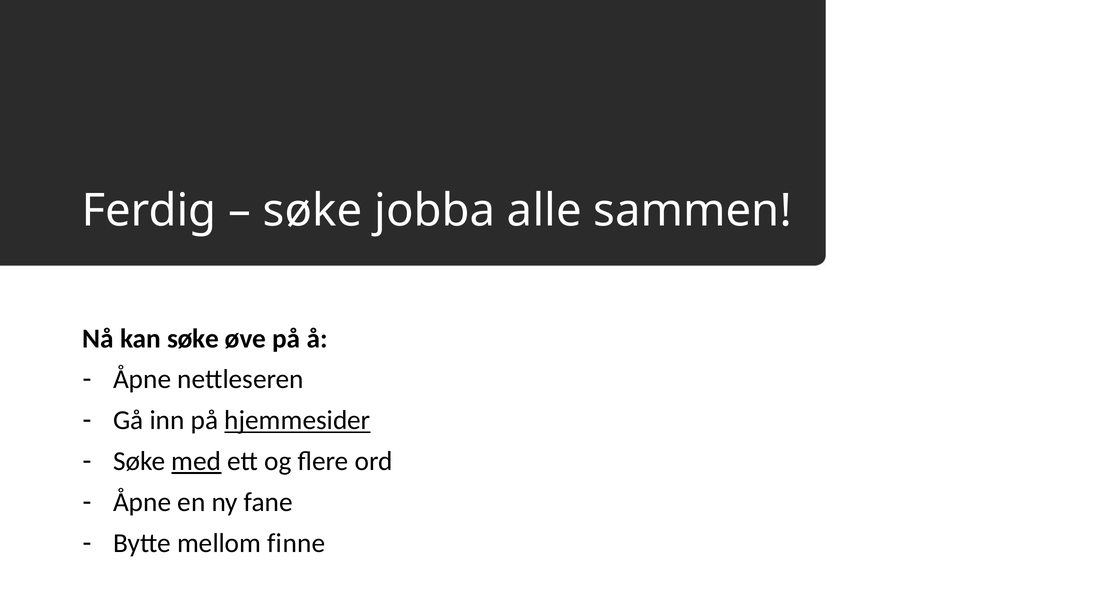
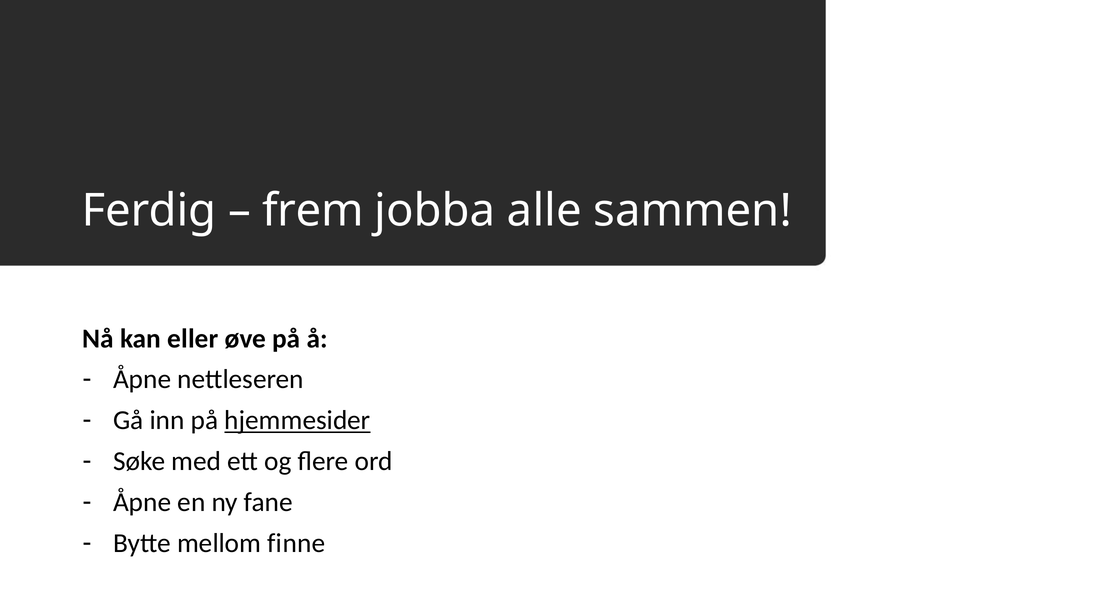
søke at (313, 211): søke -> frem
kan søke: søke -> eller
med underline: present -> none
